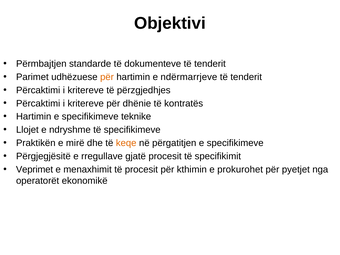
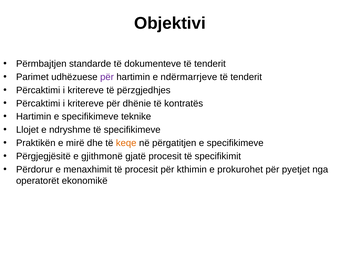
për at (107, 77) colour: orange -> purple
rregullave: rregullave -> gjithmonë
Veprimet: Veprimet -> Përdorur
